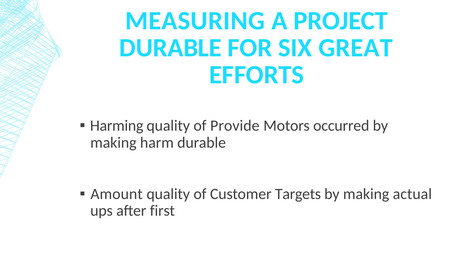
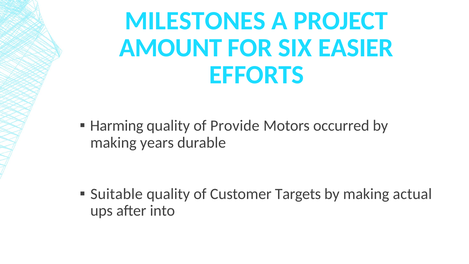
MEASURING: MEASURING -> MILESTONES
DURABLE at (171, 48): DURABLE -> AMOUNT
GREAT: GREAT -> EASIER
harm: harm -> years
Amount: Amount -> Suitable
first: first -> into
